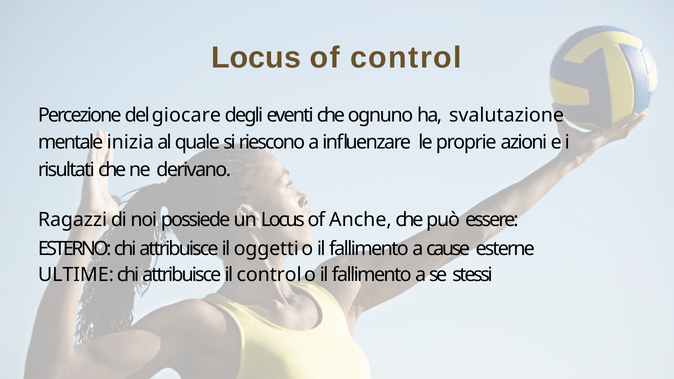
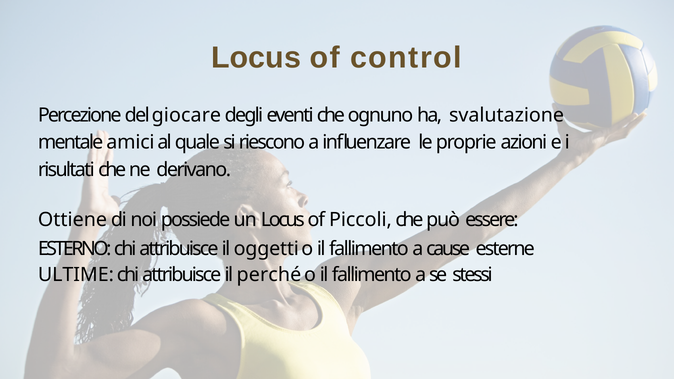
inizia: inizia -> amici
Ragazzi: Ragazzi -> Ottiene
Anche: Anche -> Piccoli
il control: control -> perché
